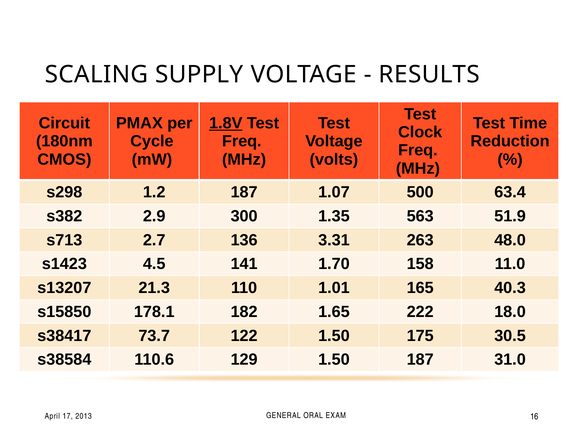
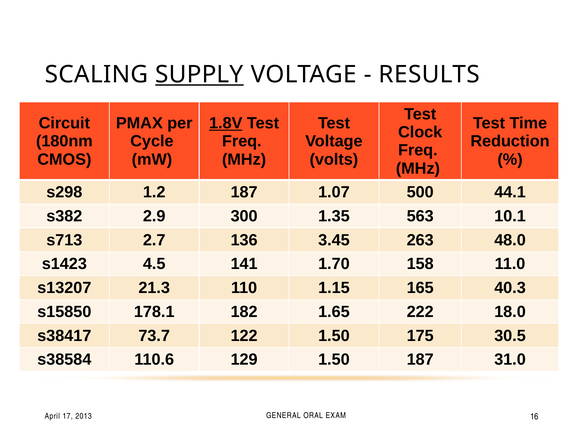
SUPPLY underline: none -> present
63.4: 63.4 -> 44.1
51.9: 51.9 -> 10.1
3.31: 3.31 -> 3.45
1.01: 1.01 -> 1.15
